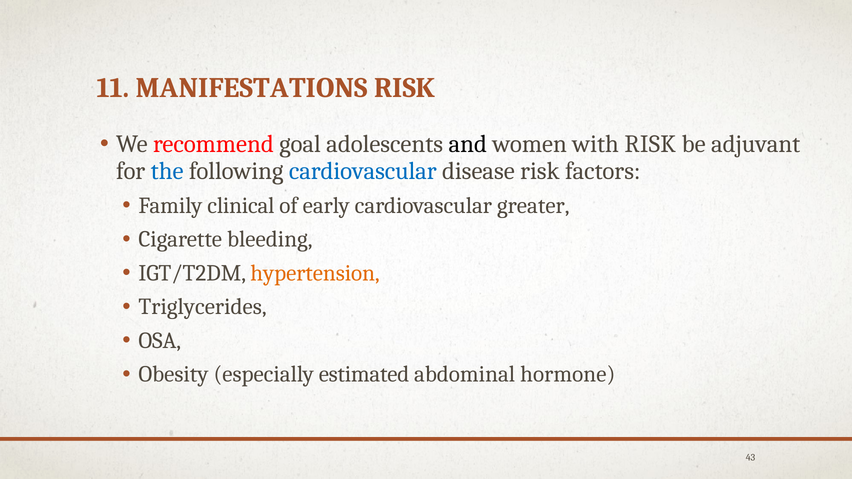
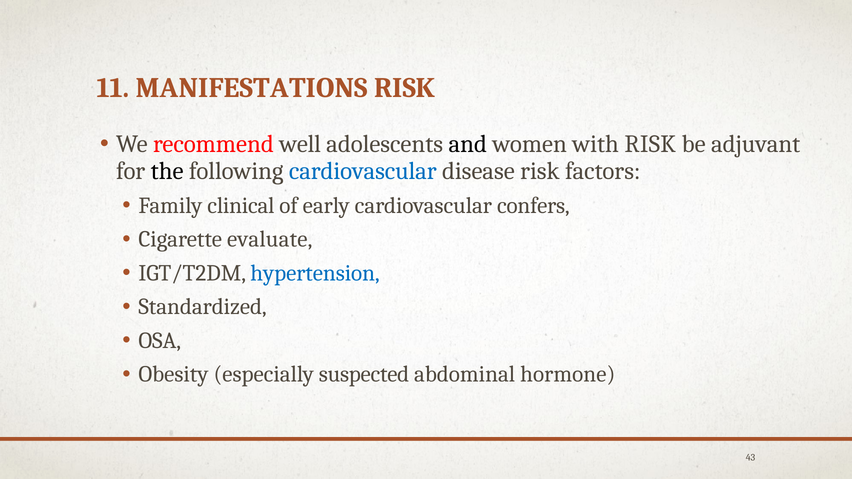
goal: goal -> well
the colour: blue -> black
greater: greater -> confers
bleeding: bleeding -> evaluate
hypertension colour: orange -> blue
Triglycerides: Triglycerides -> Standardized
estimated: estimated -> suspected
